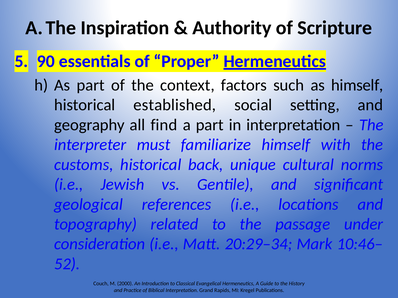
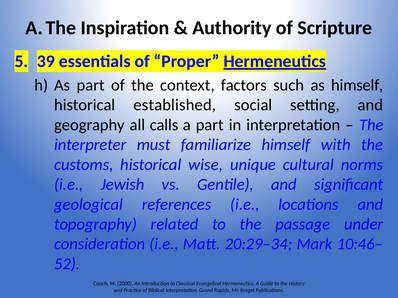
90: 90 -> 39
find: find -> calls
back: back -> wise
